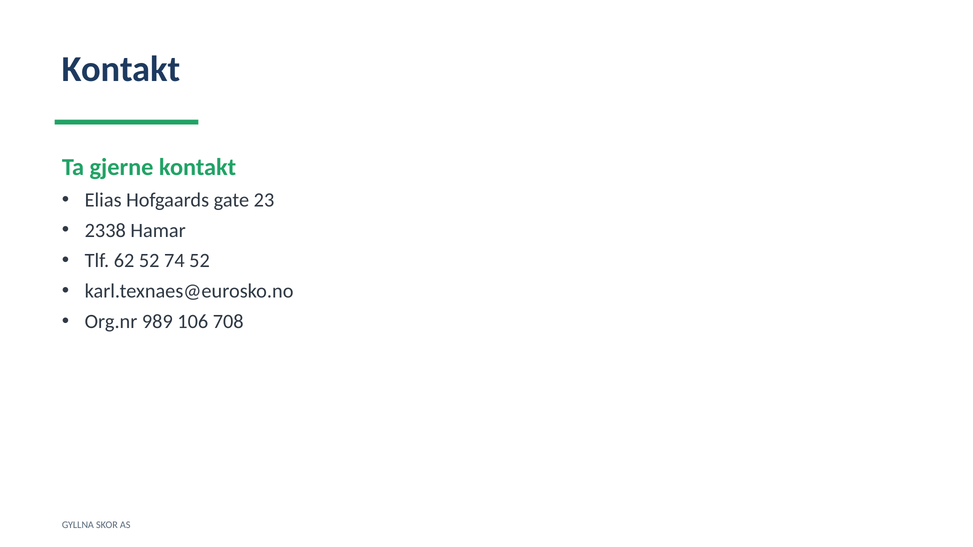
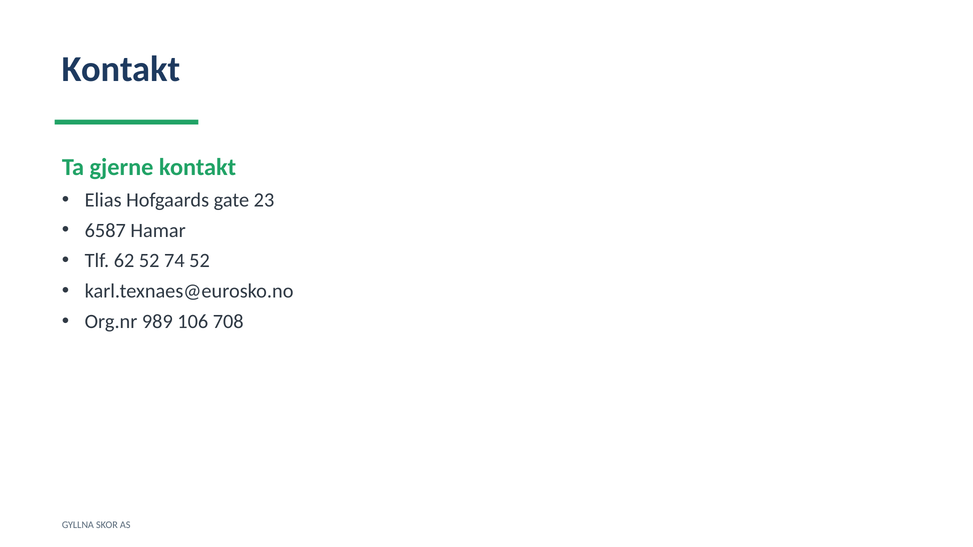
2338: 2338 -> 6587
